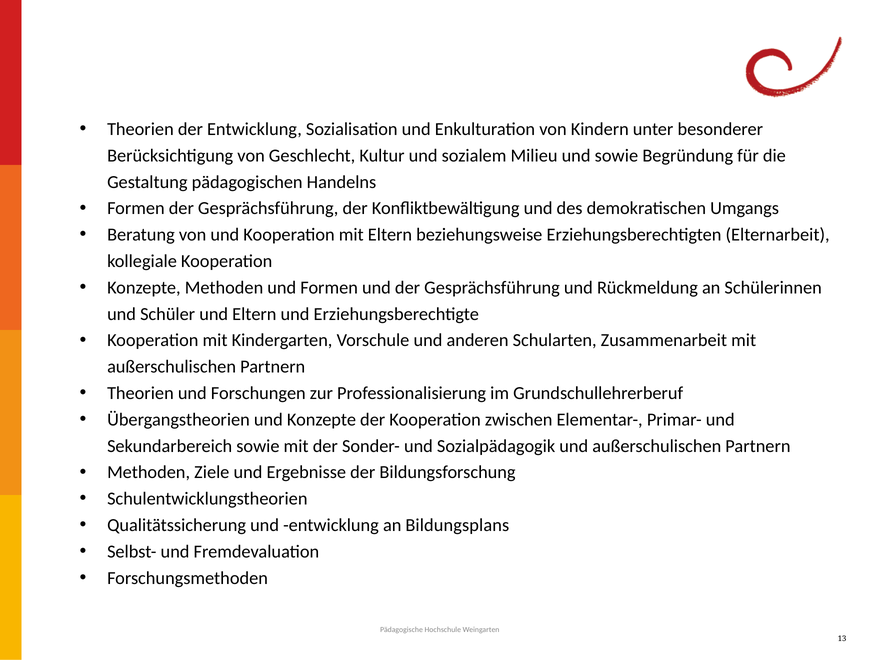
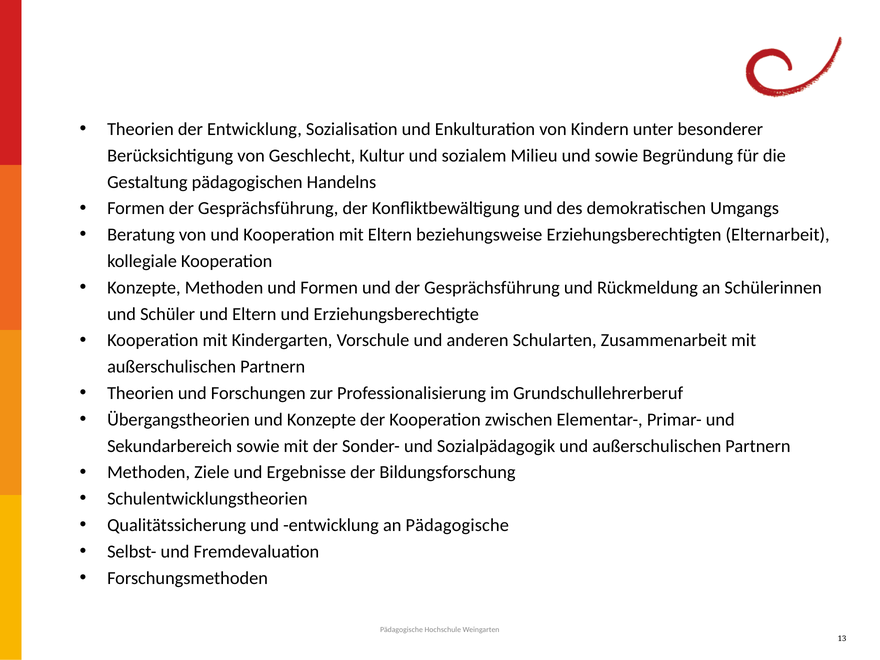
an Bildungsplans: Bildungsplans -> Pädagogische
